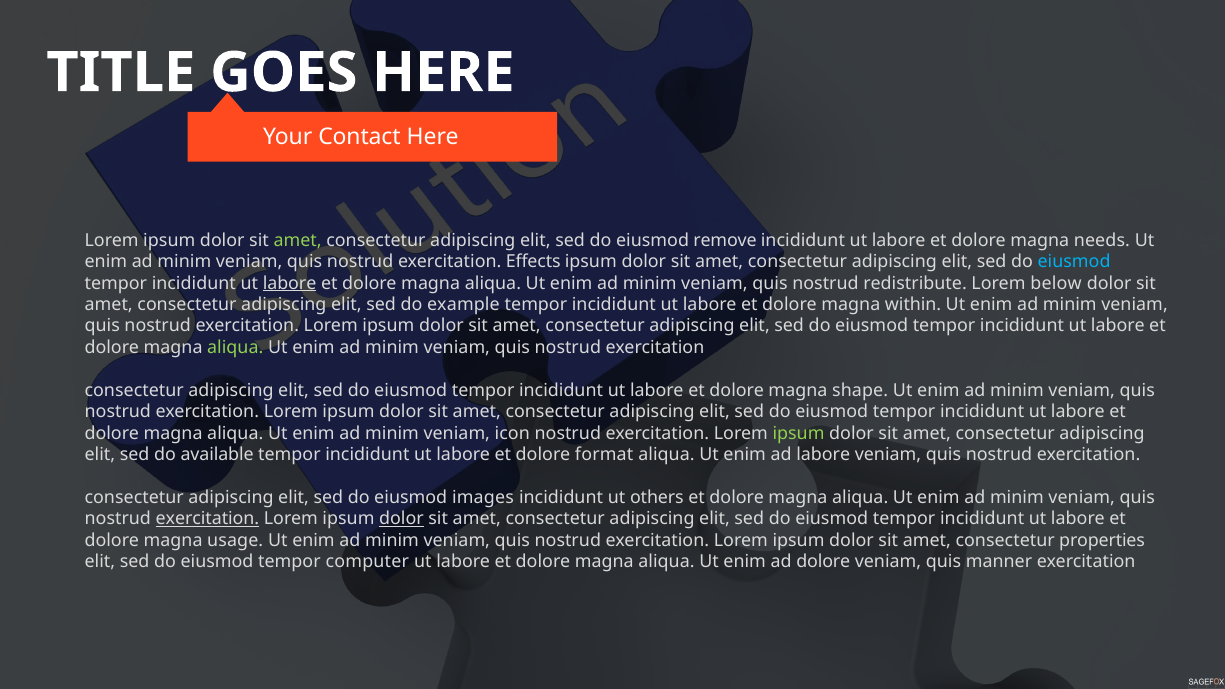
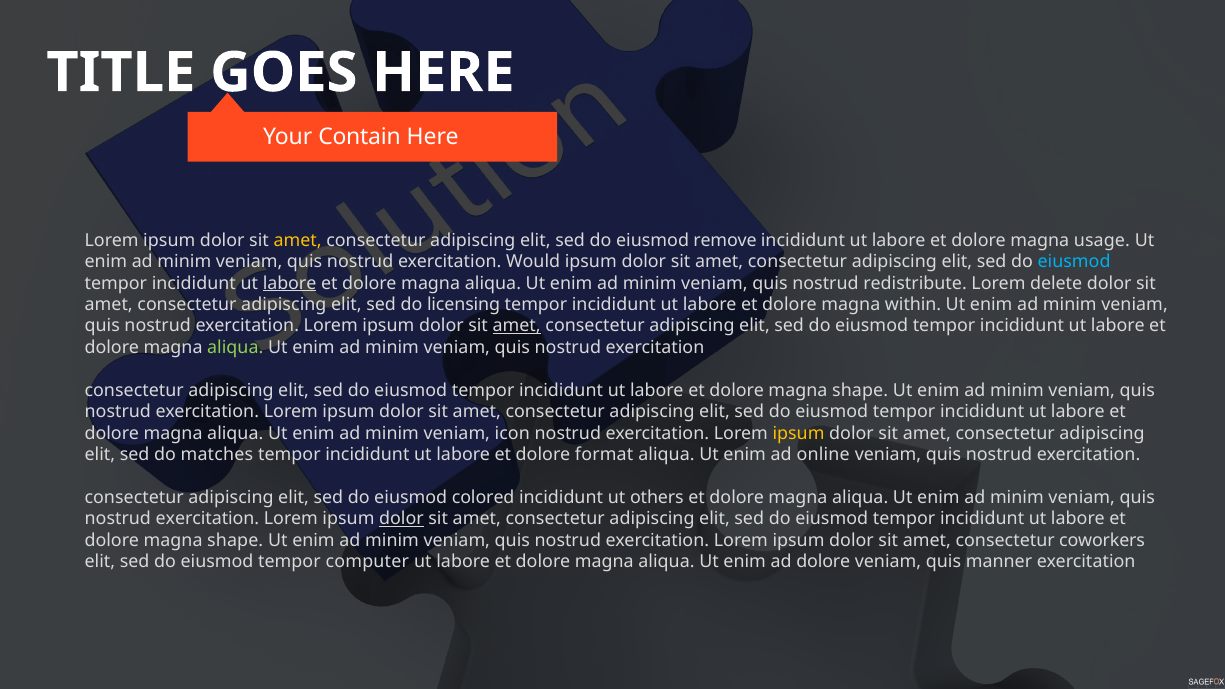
Contact: Contact -> Contain
amet at (298, 240) colour: light green -> yellow
needs: needs -> usage
Effects: Effects -> Would
below: below -> delete
example: example -> licensing
amet at (517, 326) underline: none -> present
ipsum at (799, 433) colour: light green -> yellow
available: available -> matches
ad labore: labore -> online
images: images -> colored
exercitation at (207, 519) underline: present -> none
usage at (235, 541): usage -> shape
properties: properties -> coworkers
